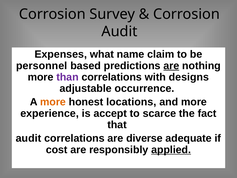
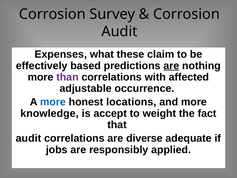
name: name -> these
personnel: personnel -> effectively
designs: designs -> affected
more at (53, 102) colour: orange -> blue
experience: experience -> knowledge
scarce: scarce -> weight
cost: cost -> jobs
applied underline: present -> none
